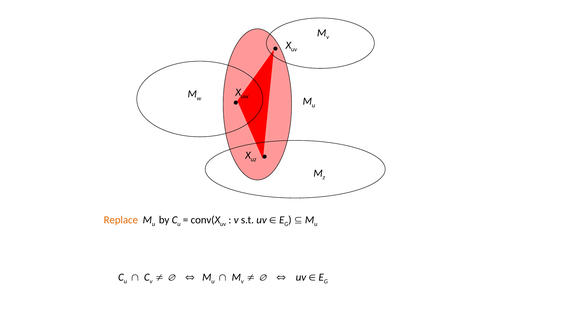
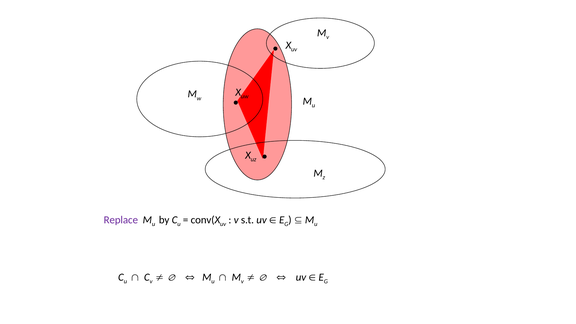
Replace colour: orange -> purple
